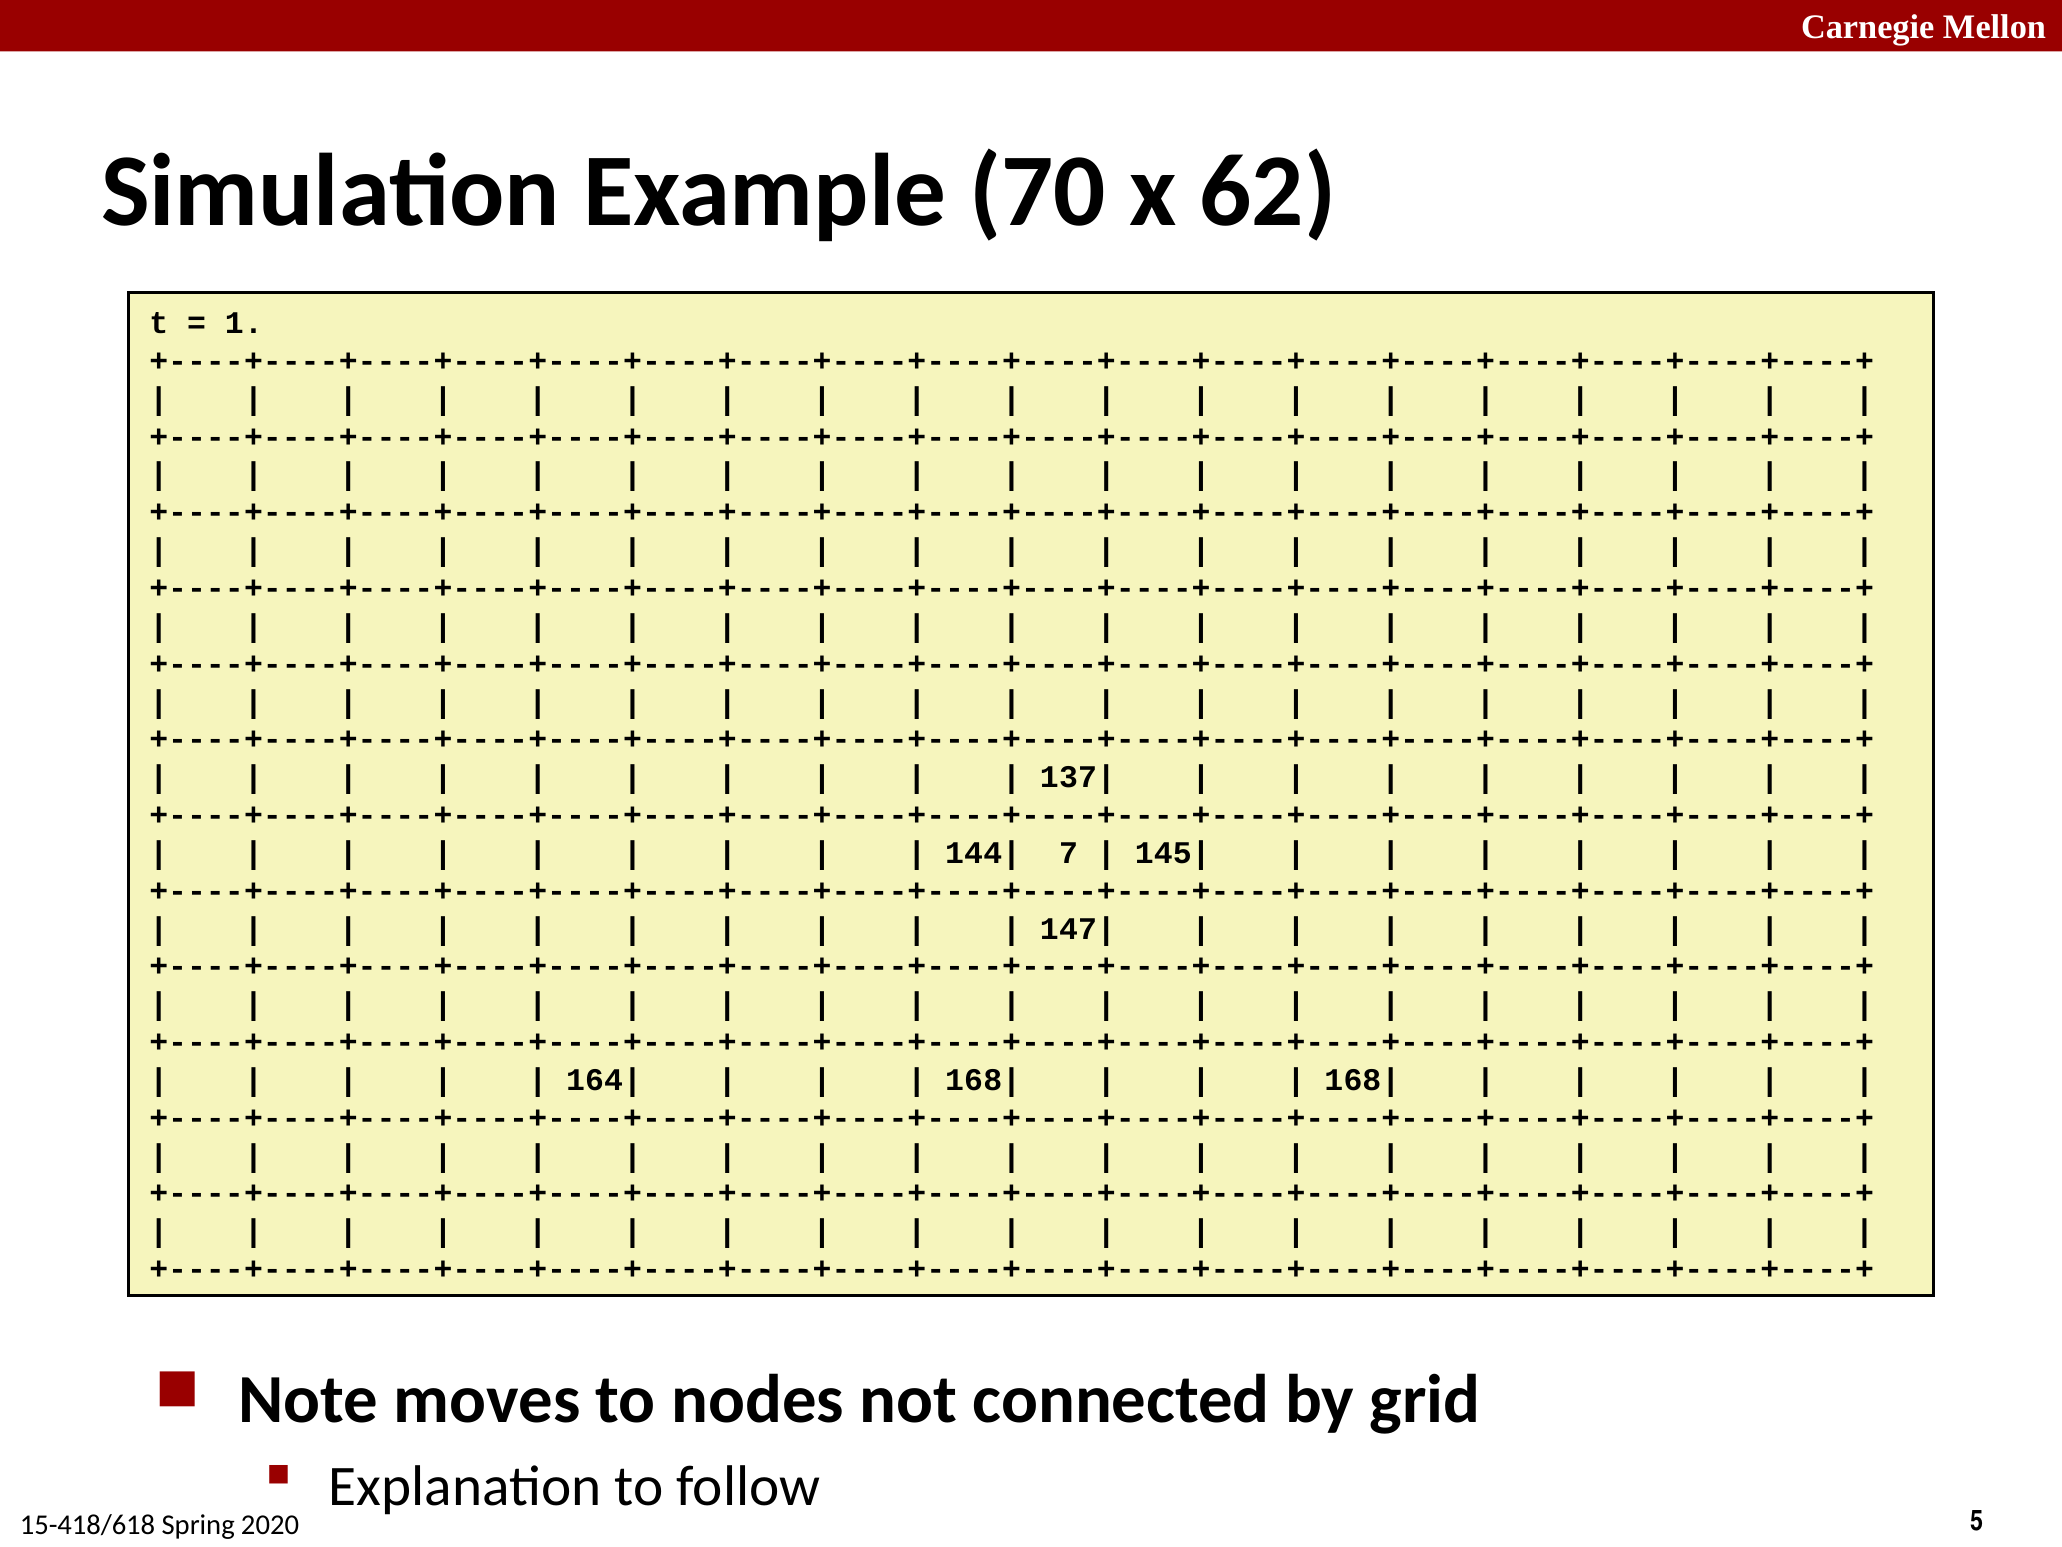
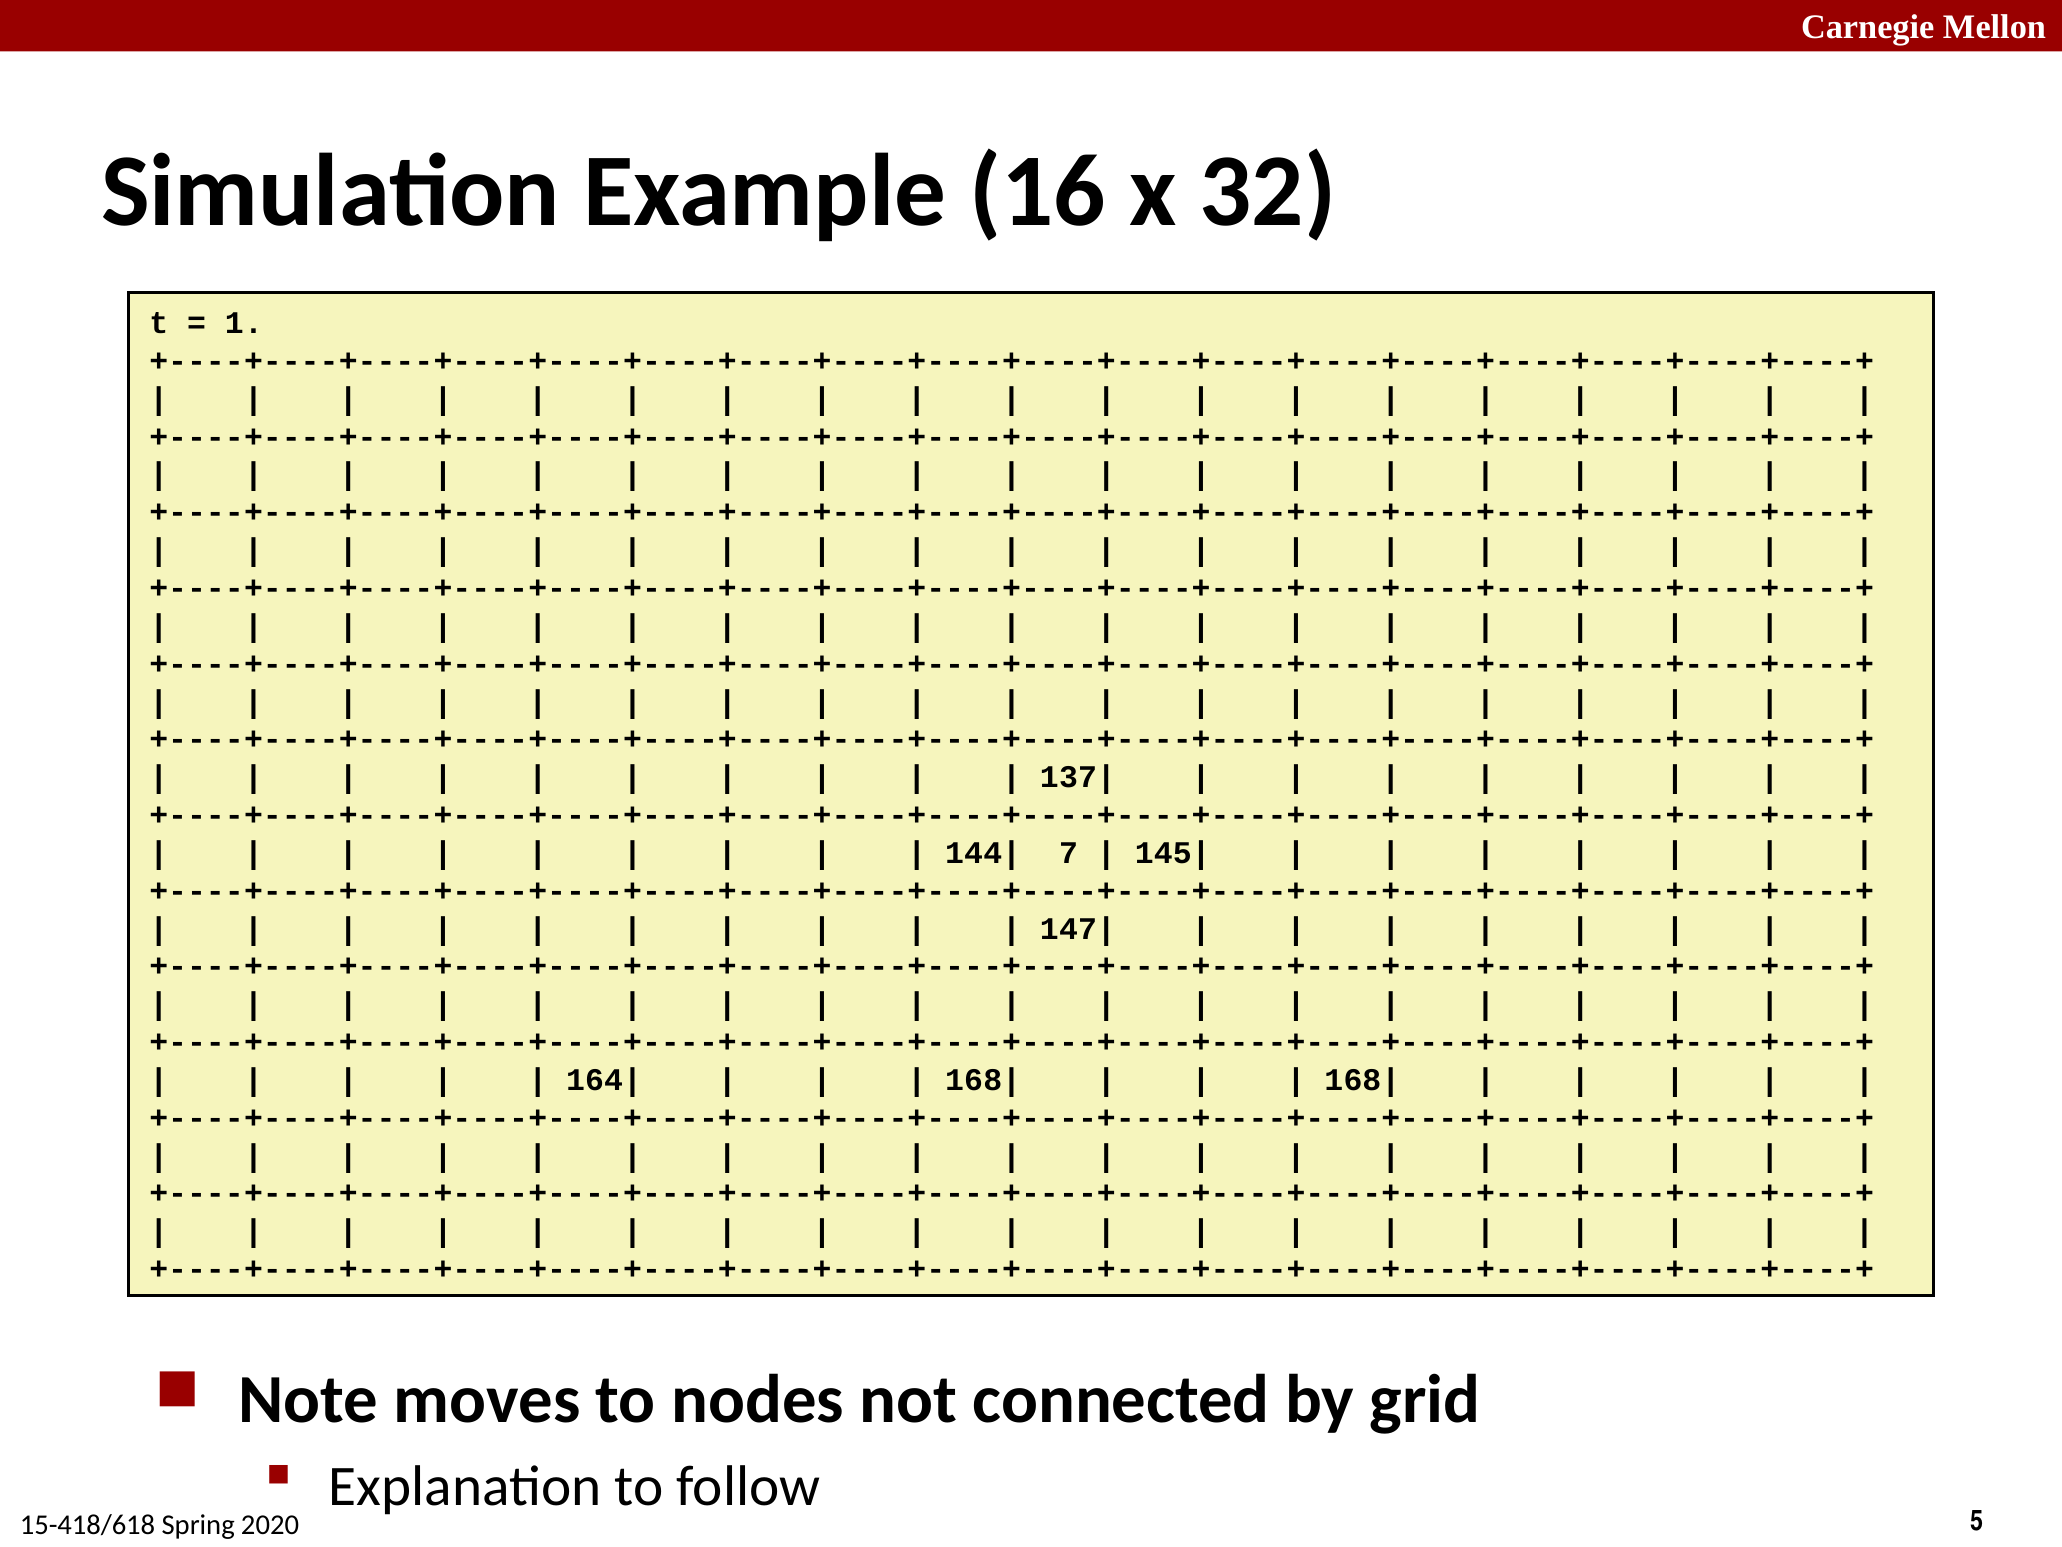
70: 70 -> 16
62: 62 -> 32
